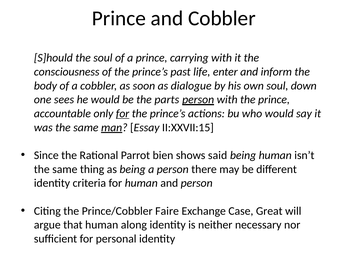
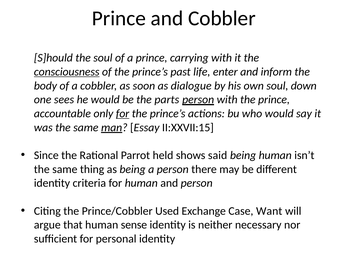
consciousness underline: none -> present
bien: bien -> held
Faire: Faire -> Used
Great: Great -> Want
along: along -> sense
